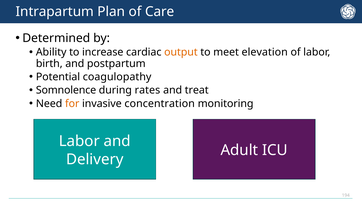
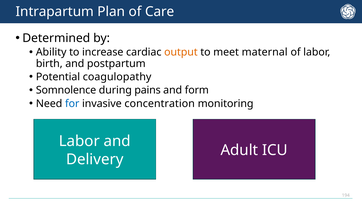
elevation: elevation -> maternal
rates: rates -> pains
treat: treat -> form
for colour: orange -> blue
